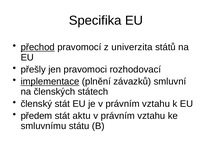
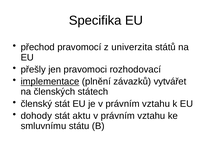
přechod underline: present -> none
smluvní: smluvní -> vytvářet
předem: předem -> dohody
